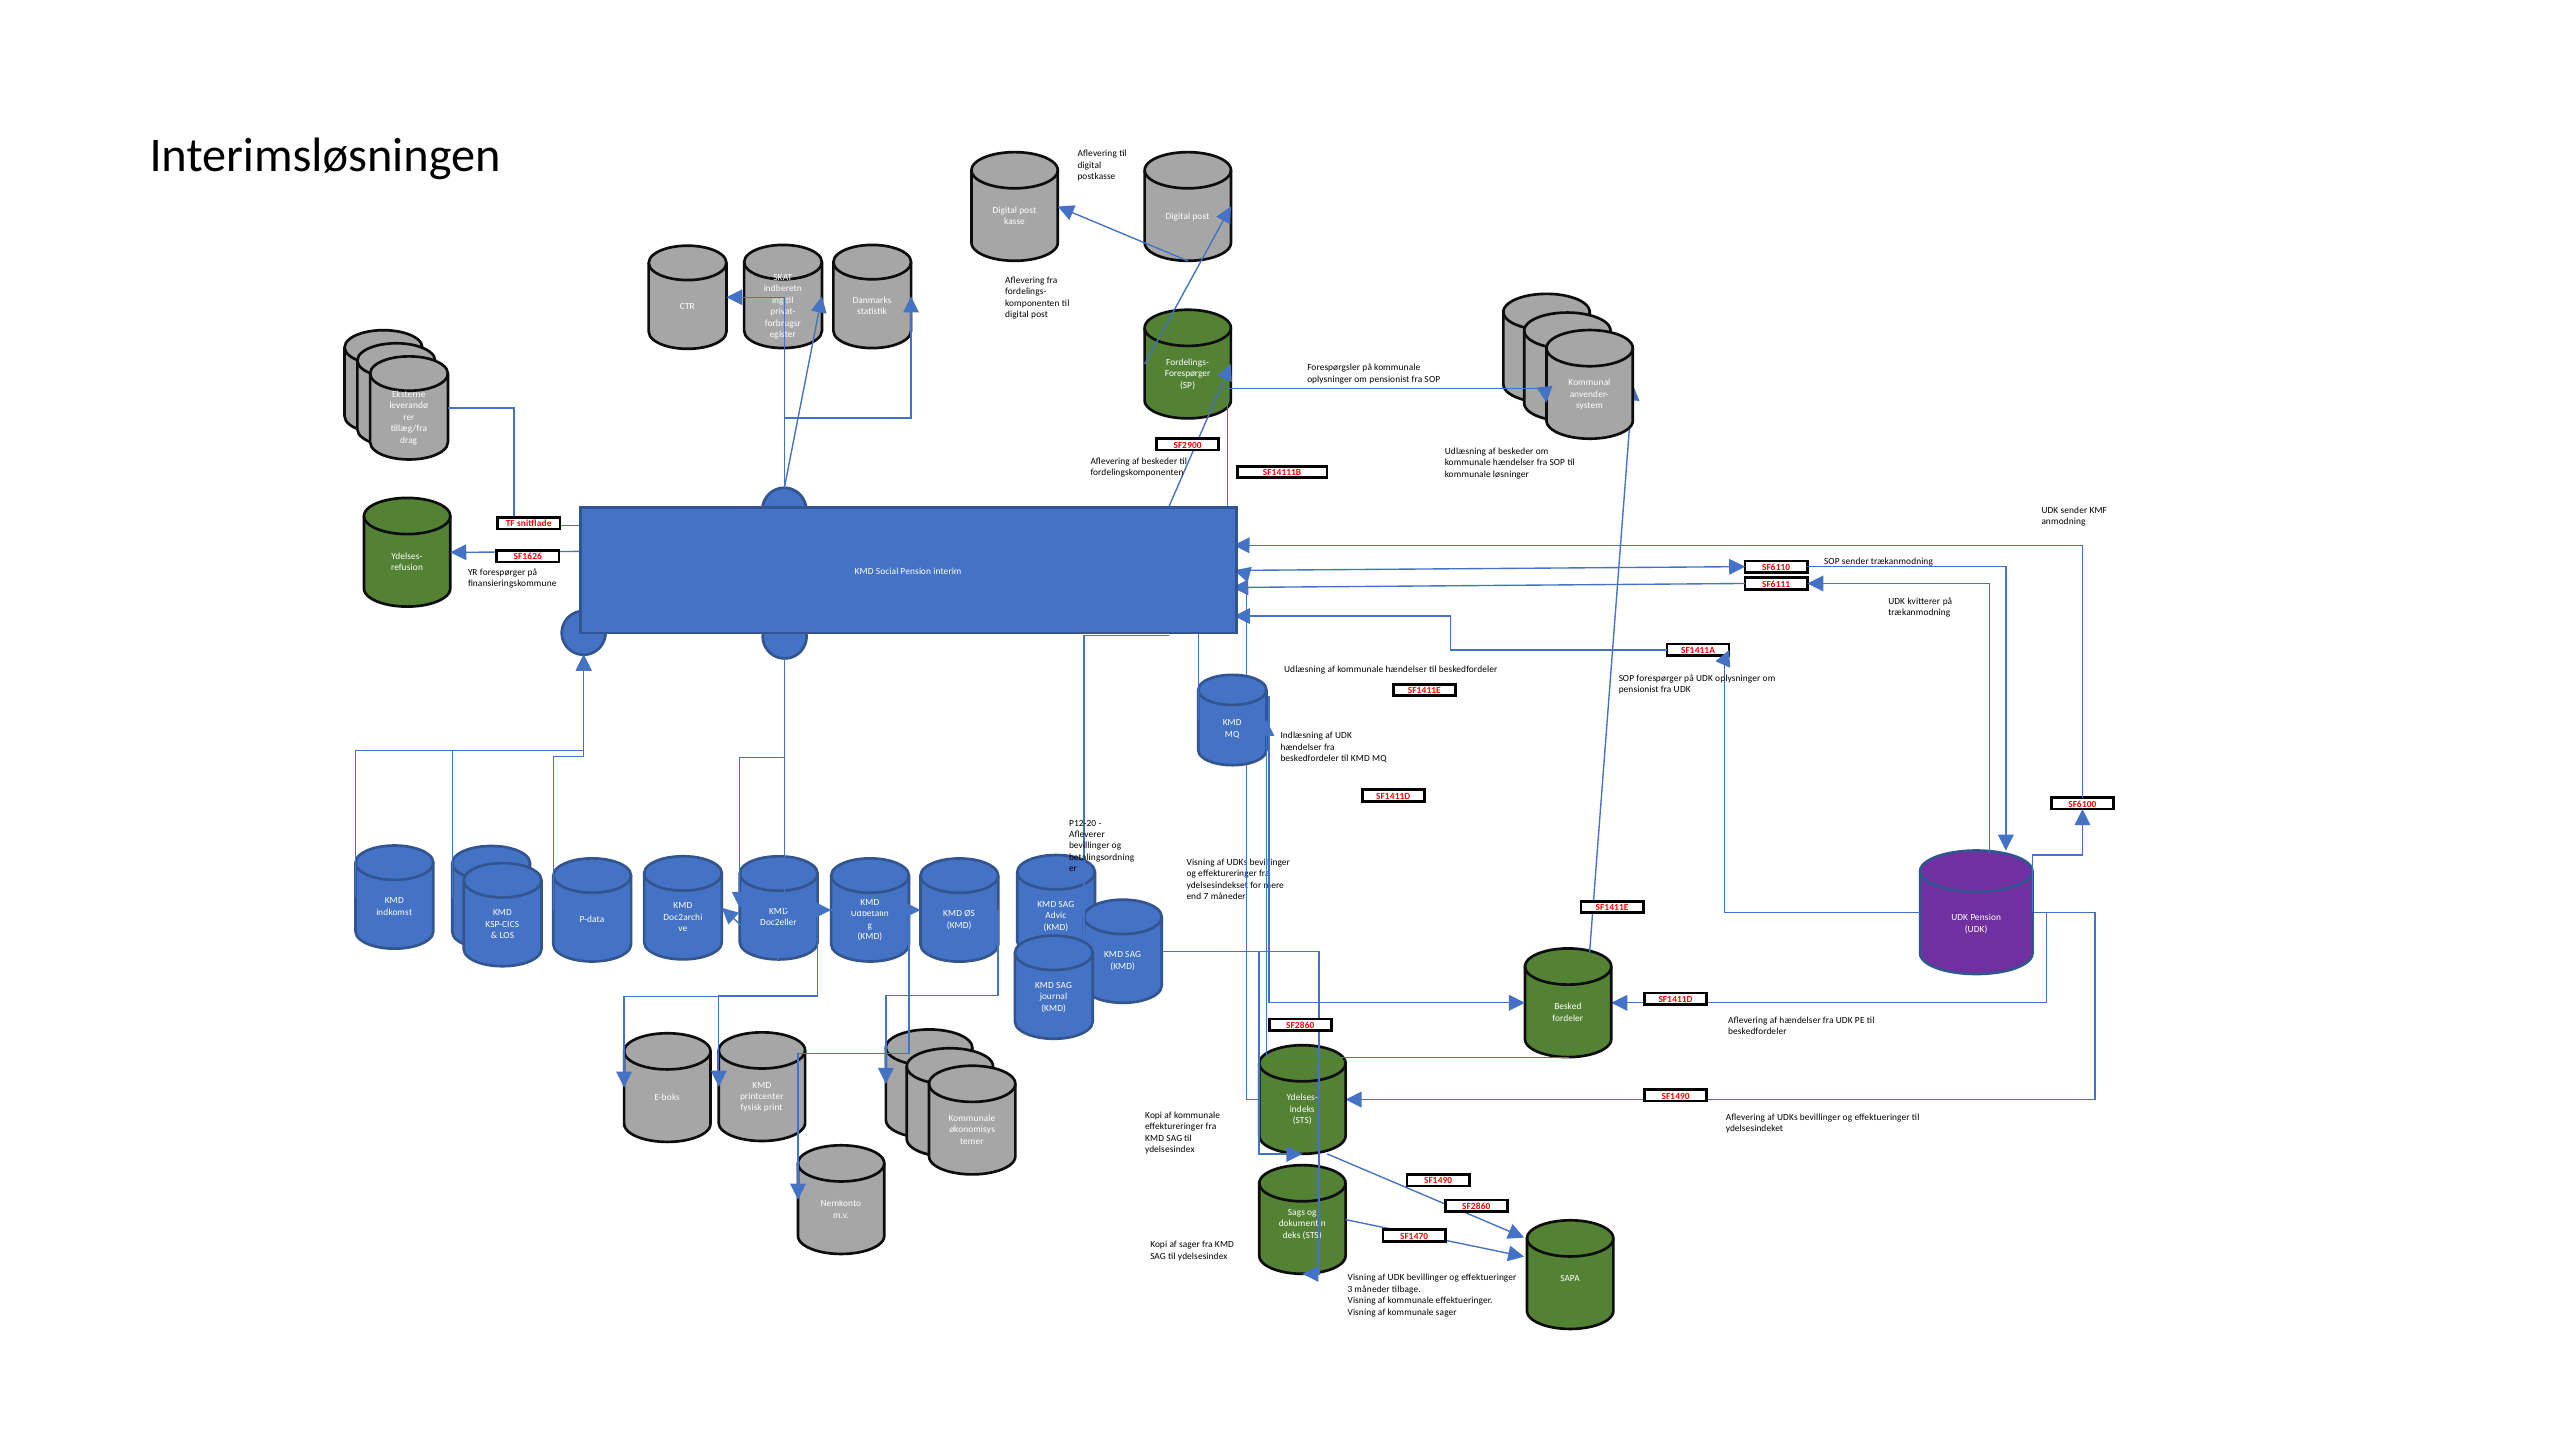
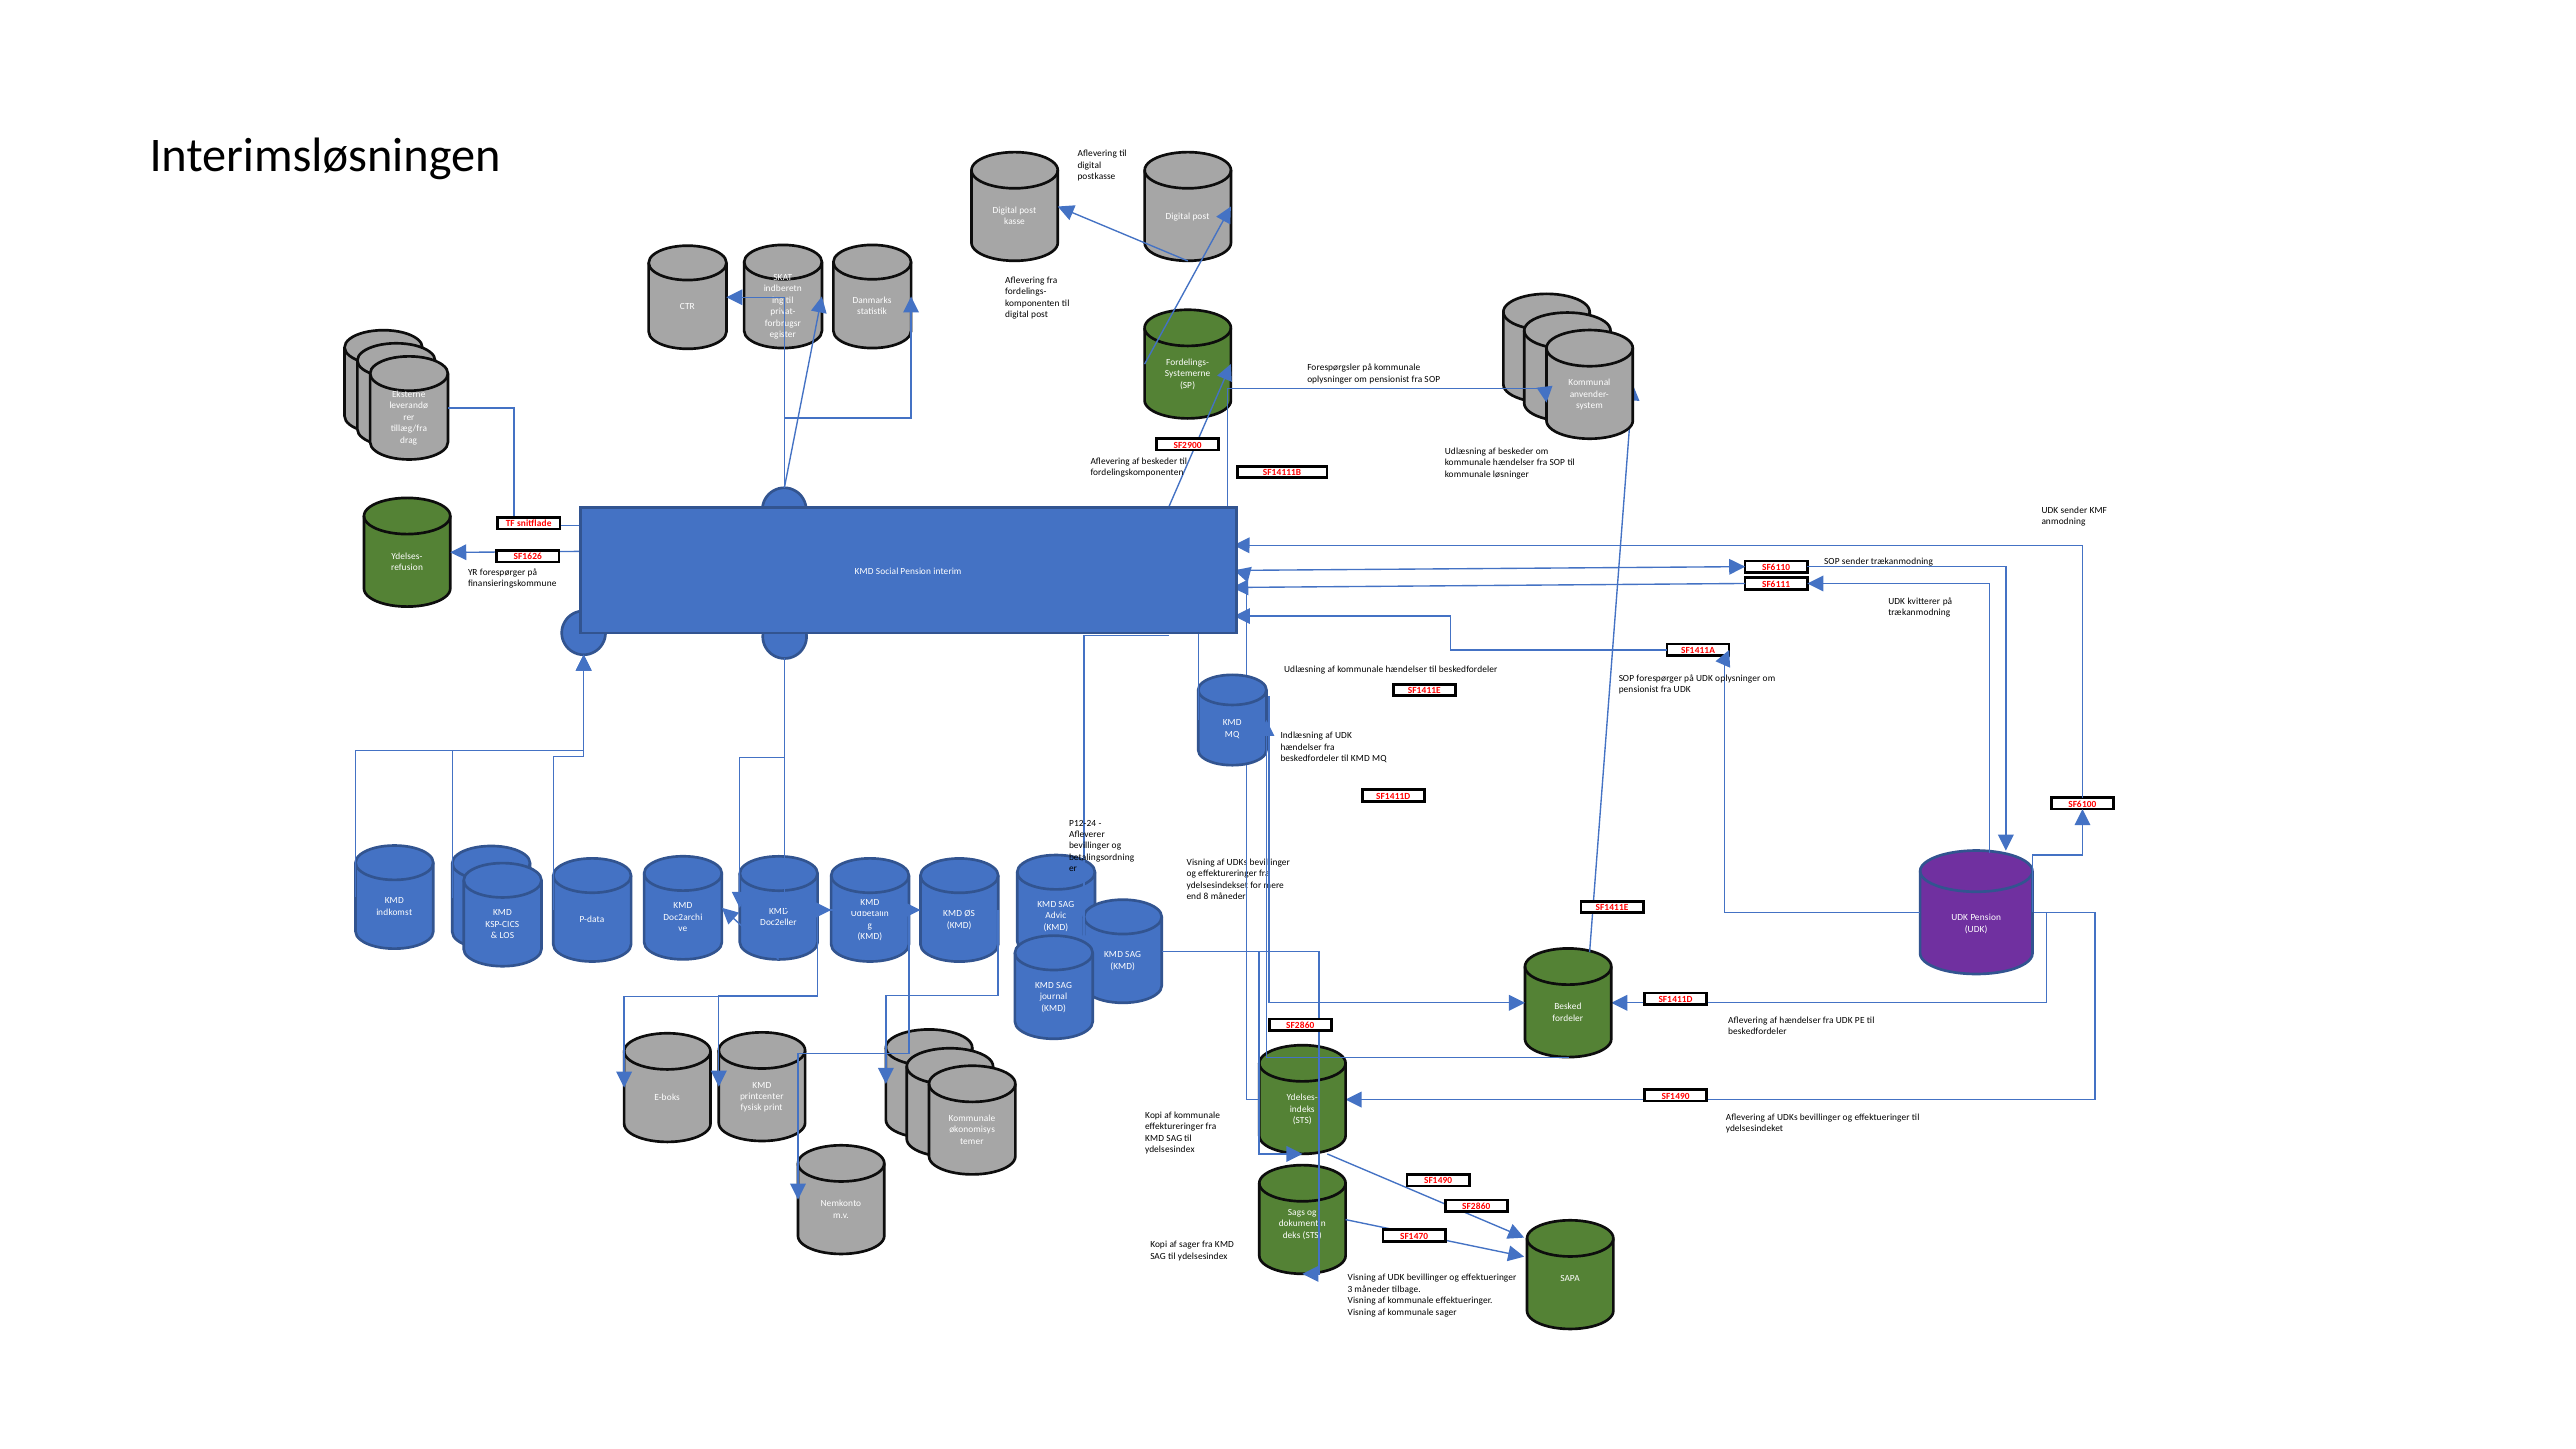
Forespørger at (1188, 374): Forespørger -> Systemerne
P12-20: P12-20 -> P12-24
7: 7 -> 8
